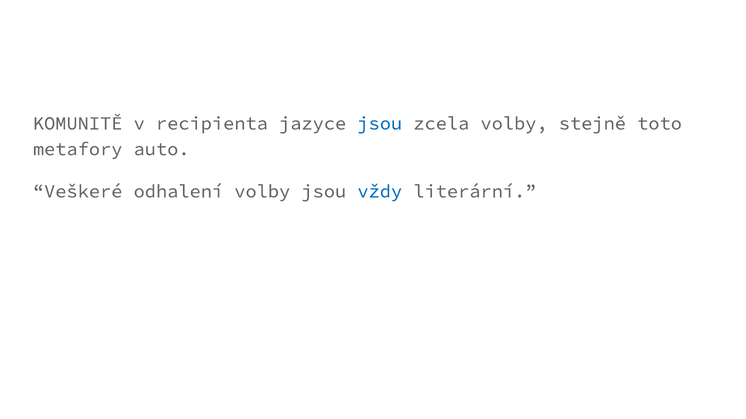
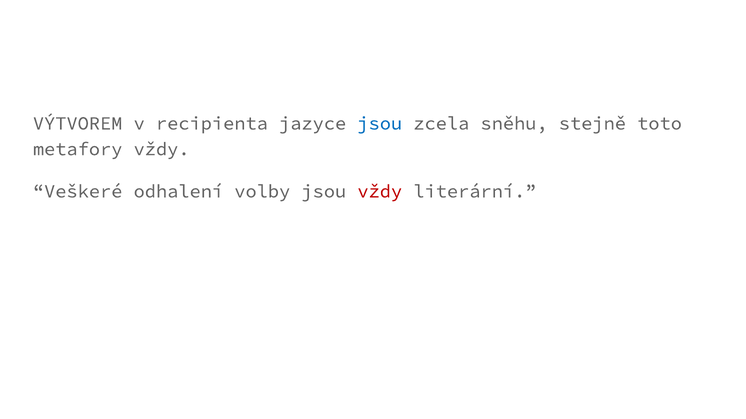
KOMUNITĚ: KOMUNITĚ -> VÝTVOREM
zcela volby: volby -> sněhu
metafory auto: auto -> vždy
vždy at (380, 192) colour: blue -> red
